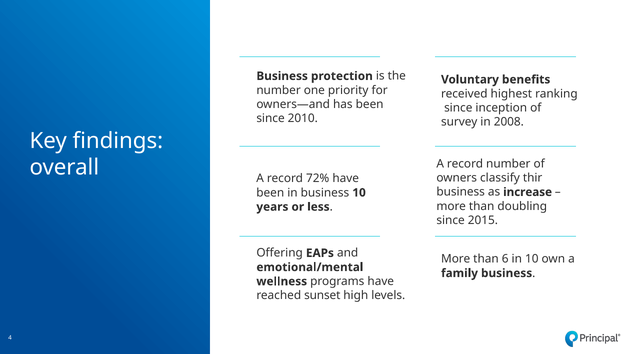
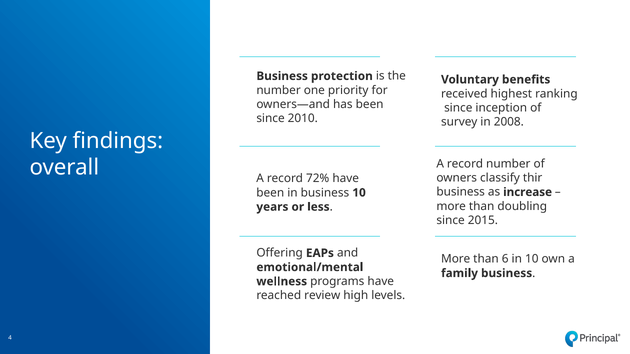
sunset: sunset -> review
